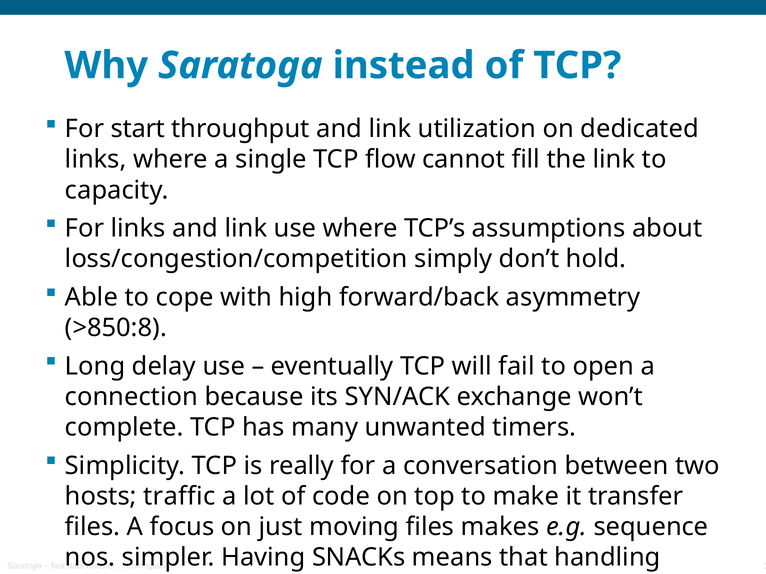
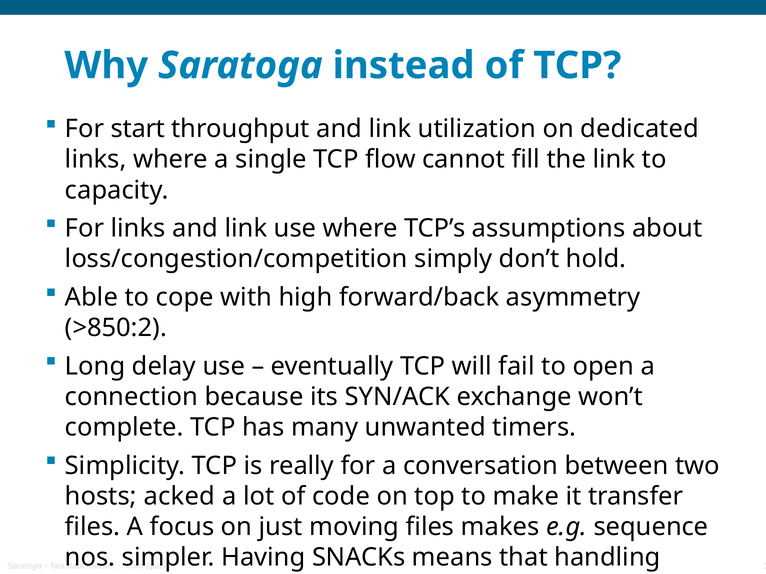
>850:8: >850:8 -> >850:2
traffic: traffic -> acked
